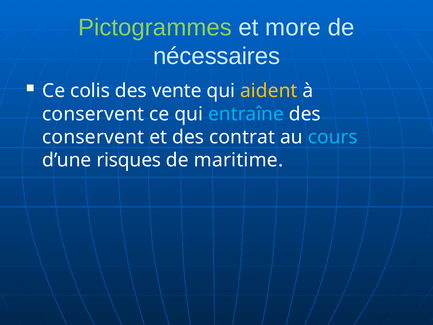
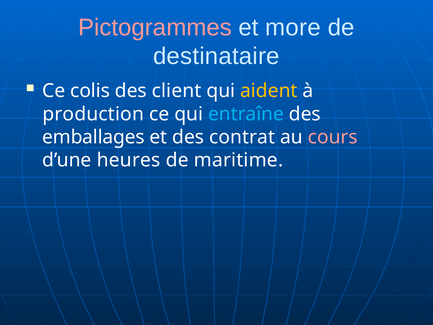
Pictogrammes colour: light green -> pink
nécessaires: nécessaires -> destinataire
vente: vente -> client
conservent at (93, 114): conservent -> production
conservent at (93, 137): conservent -> emballages
cours colour: light blue -> pink
risques: risques -> heures
